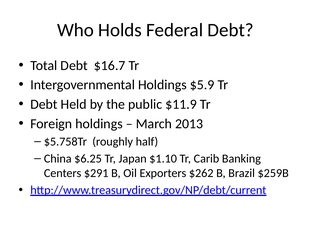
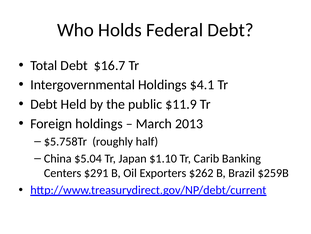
$5.9: $5.9 -> $4.1
$6.25: $6.25 -> $5.04
